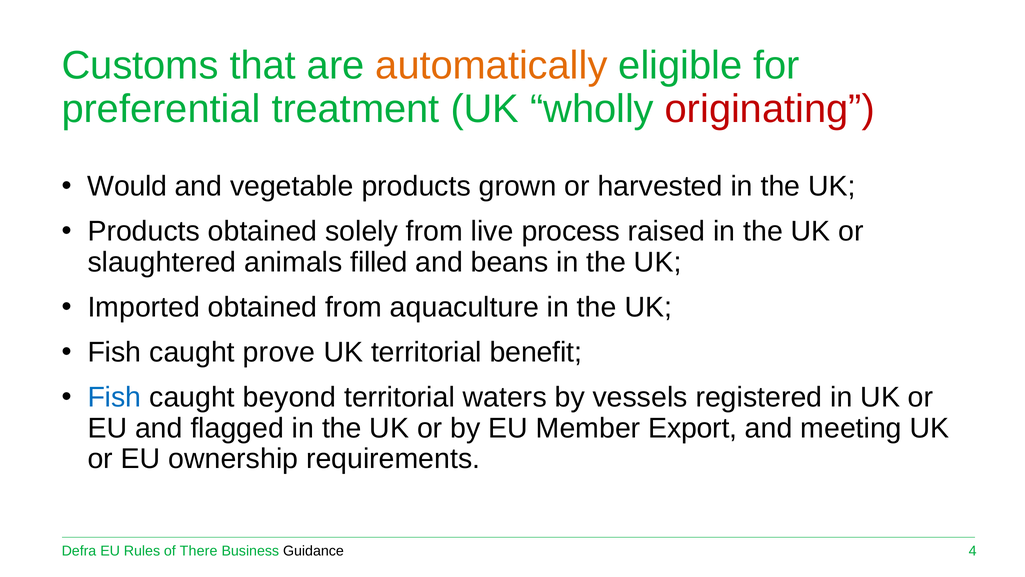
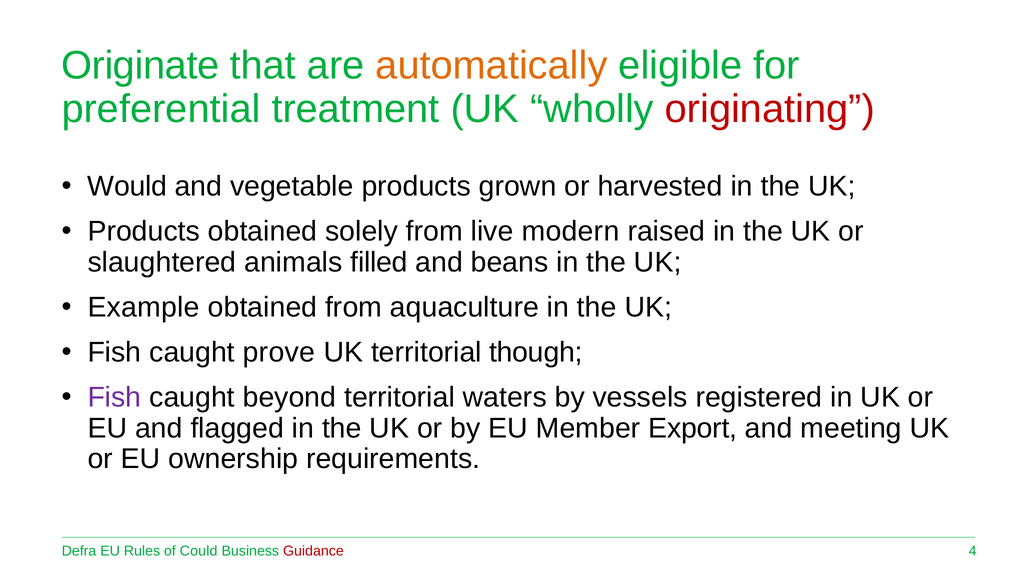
Customs: Customs -> Originate
process: process -> modern
Imported: Imported -> Example
benefit: benefit -> though
Fish at (114, 397) colour: blue -> purple
There: There -> Could
Guidance colour: black -> red
